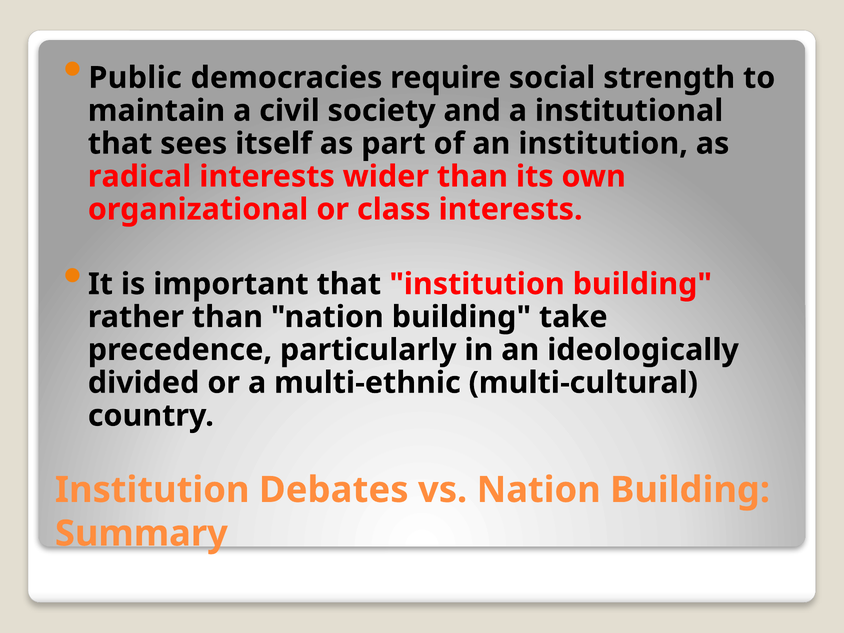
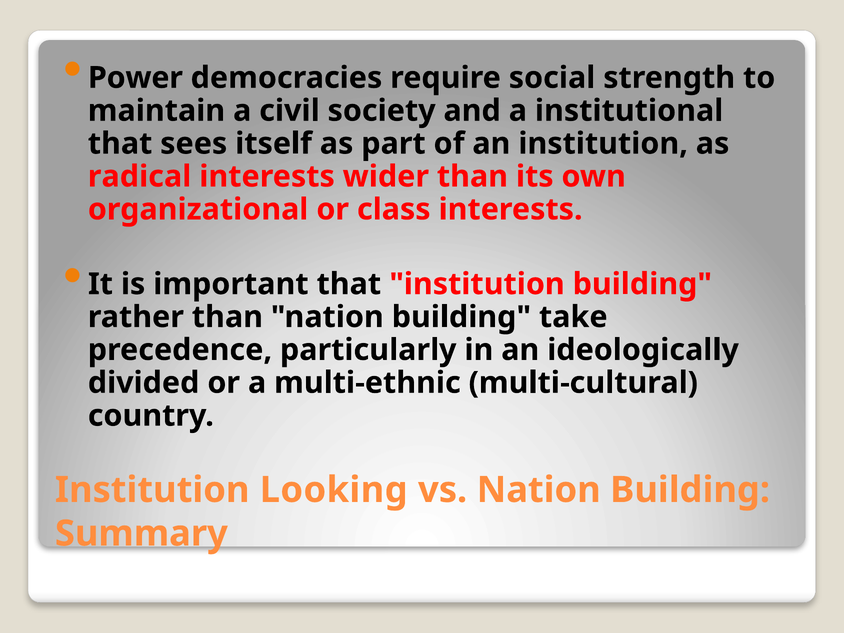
Public: Public -> Power
Debates: Debates -> Looking
